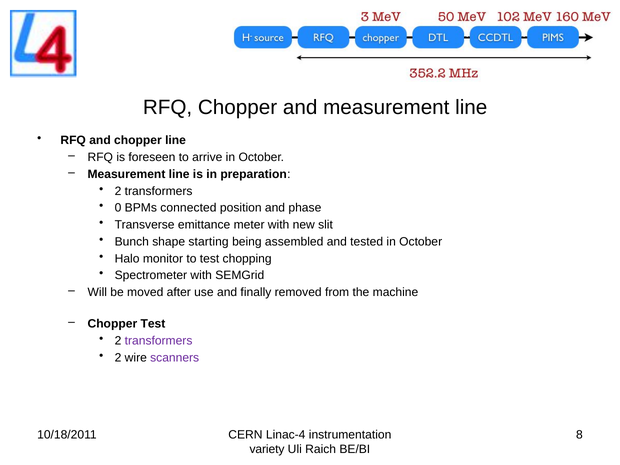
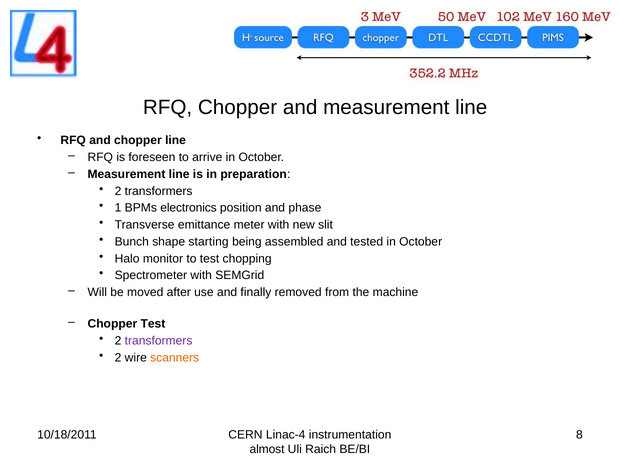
0: 0 -> 1
connected: connected -> electronics
scanners colour: purple -> orange
variety: variety -> almost
